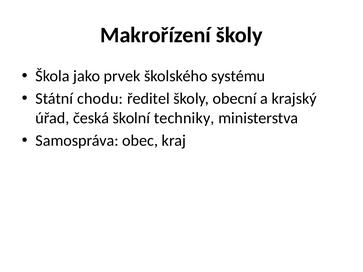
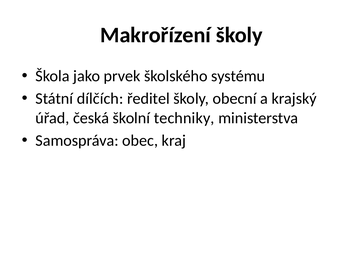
chodu: chodu -> dílčích
